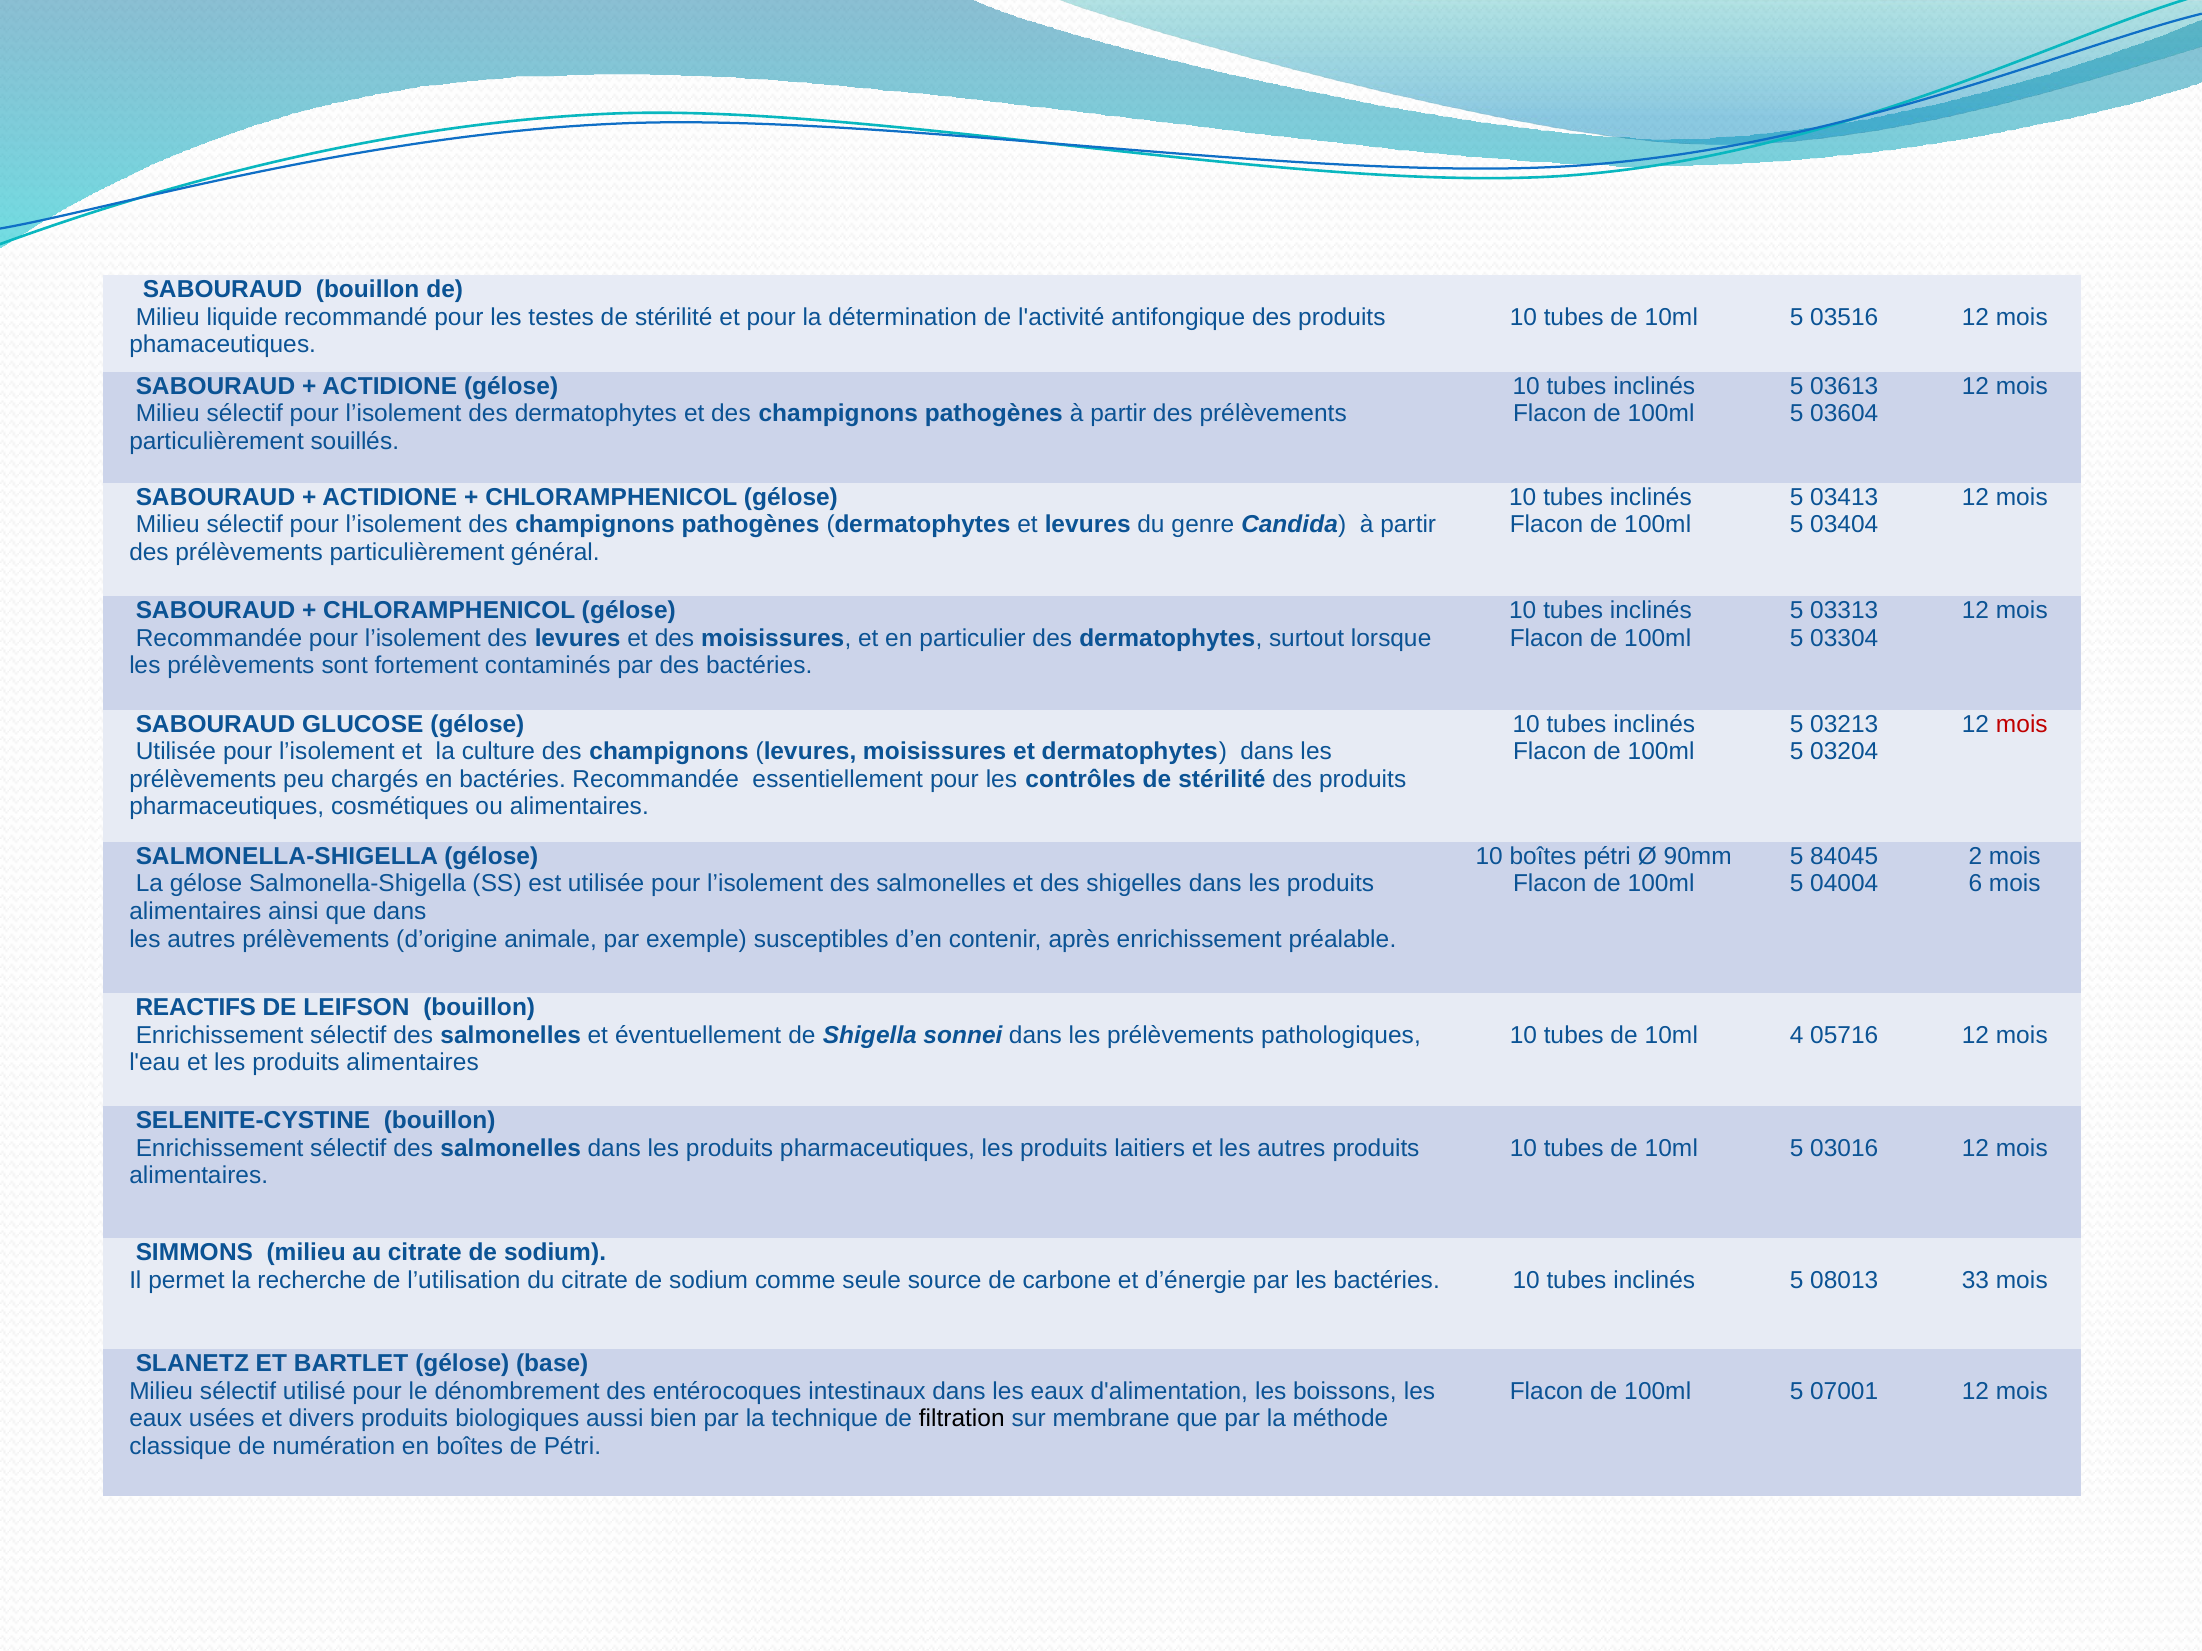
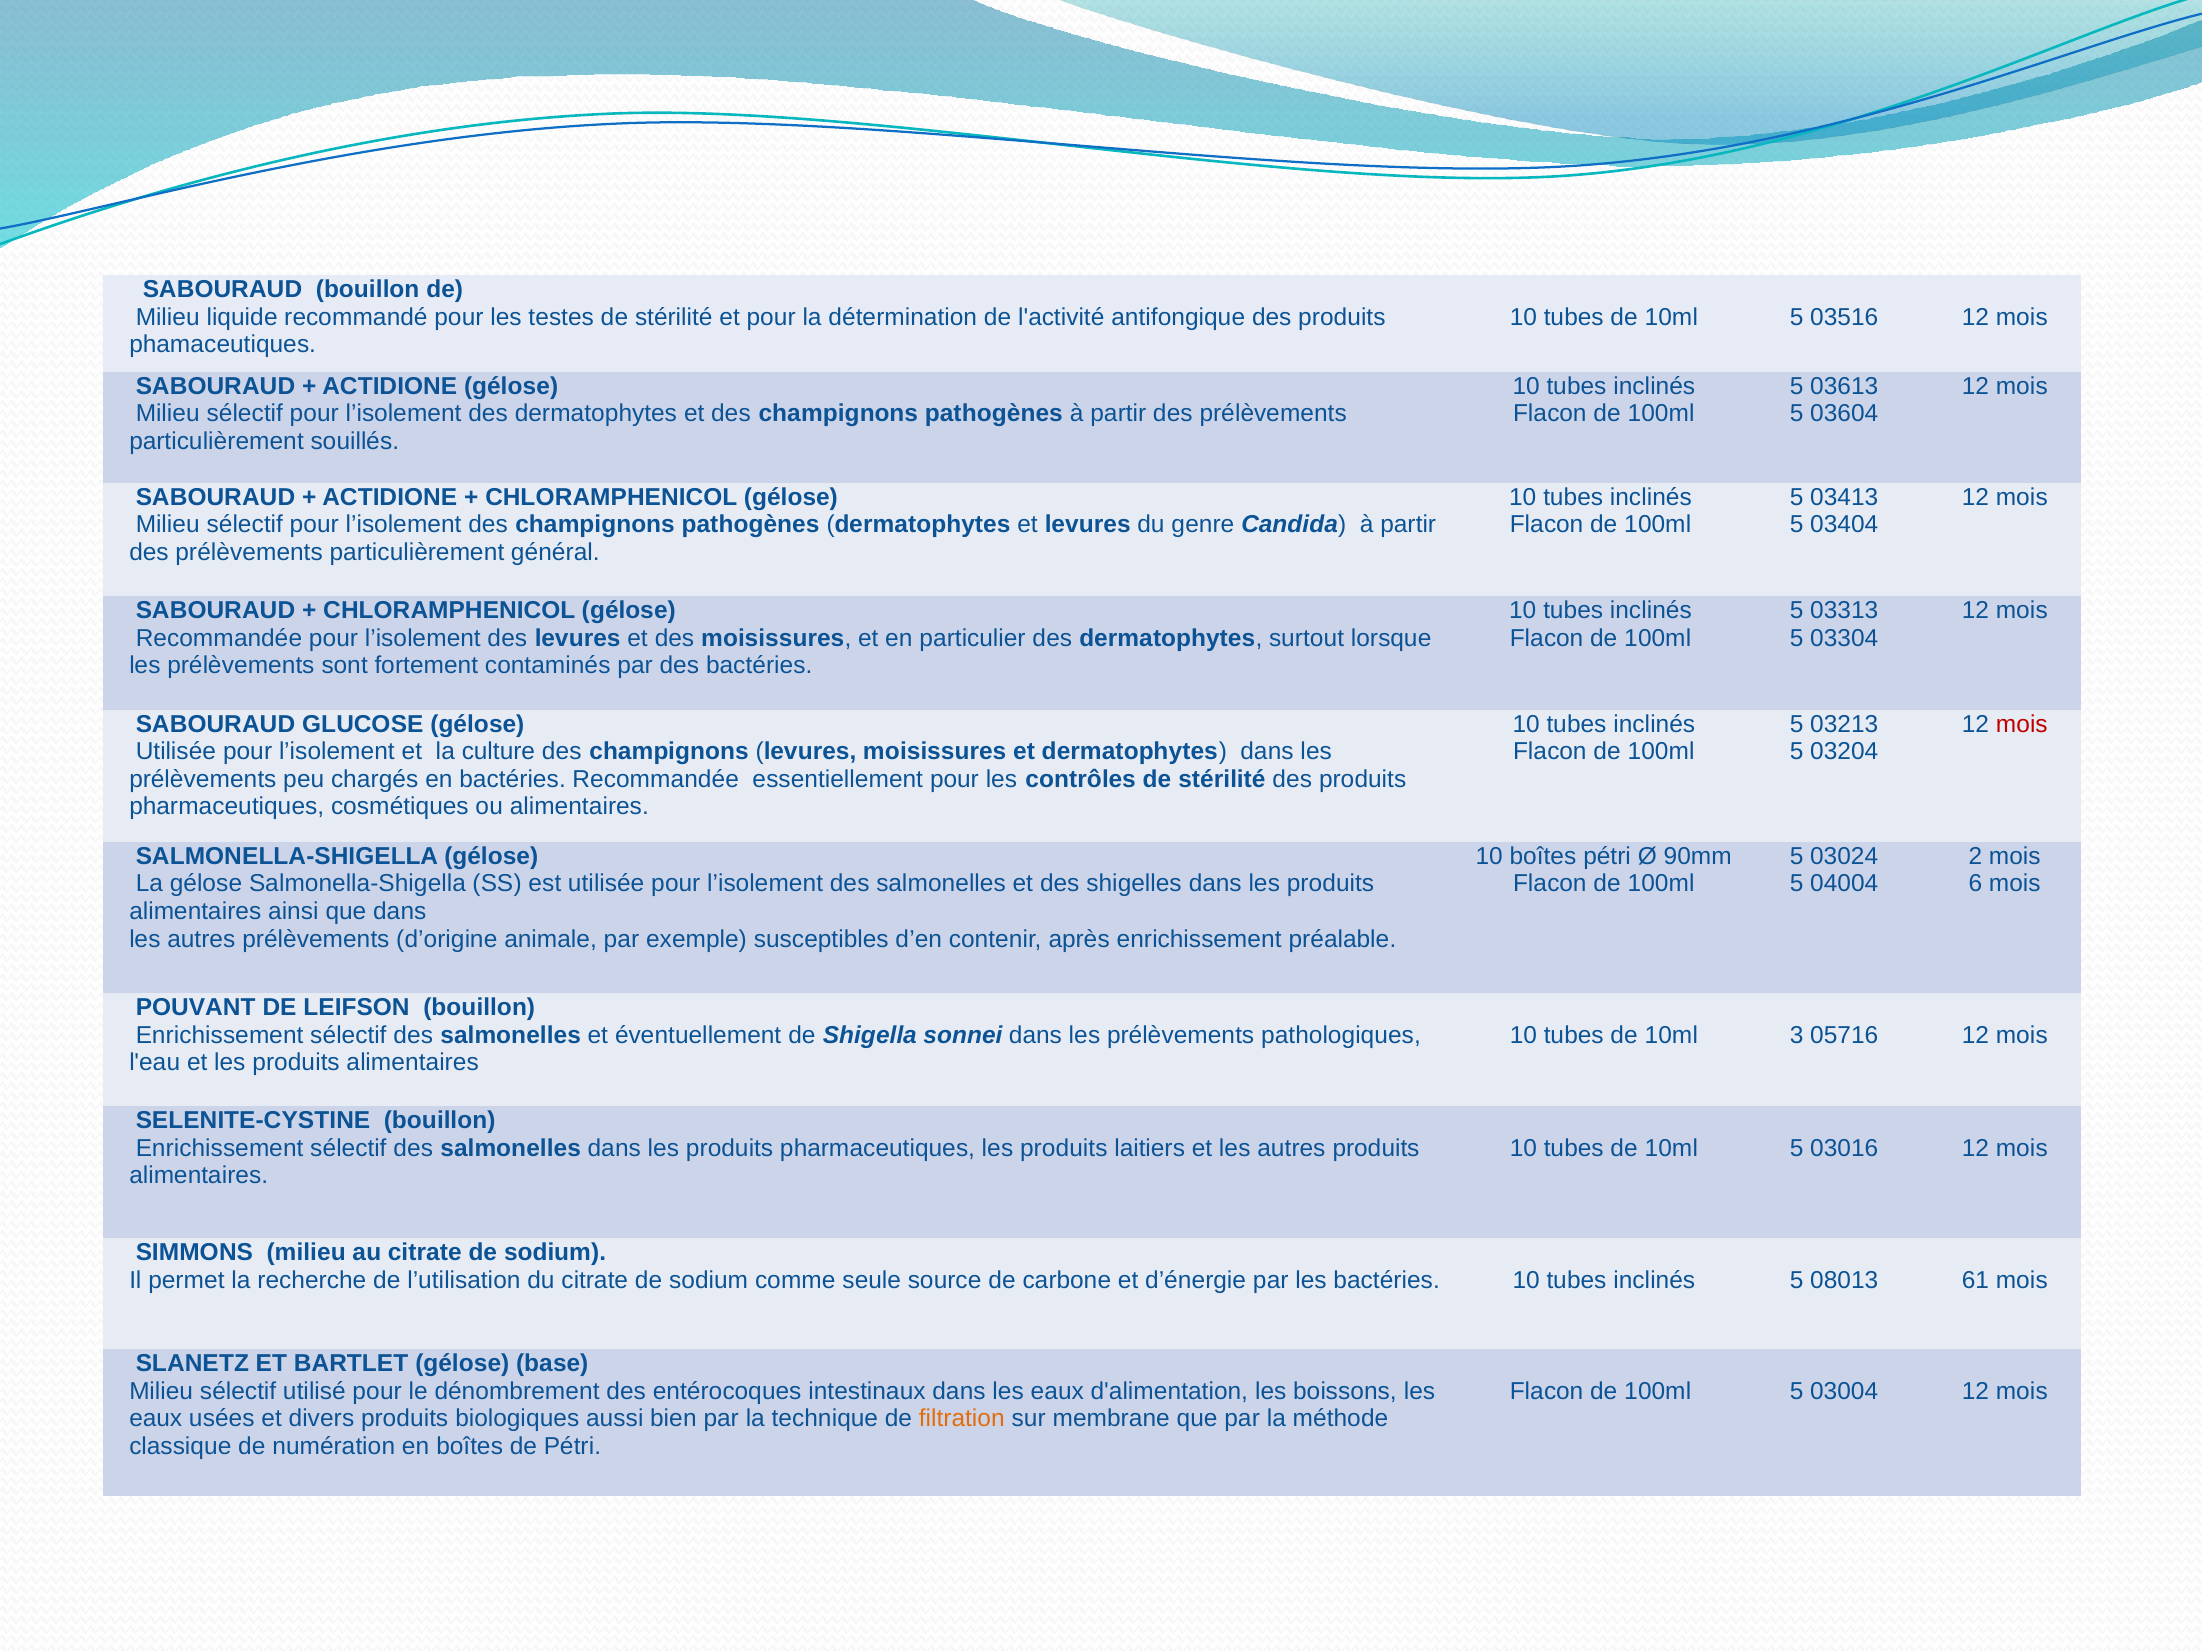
84045: 84045 -> 03024
REACTIFS: REACTIFS -> POUVANT
4: 4 -> 3
33: 33 -> 61
07001: 07001 -> 03004
filtration colour: black -> orange
